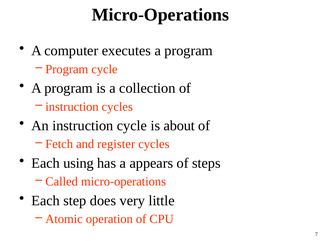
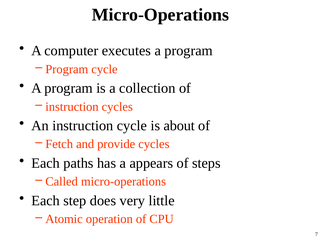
register: register -> provide
using: using -> paths
